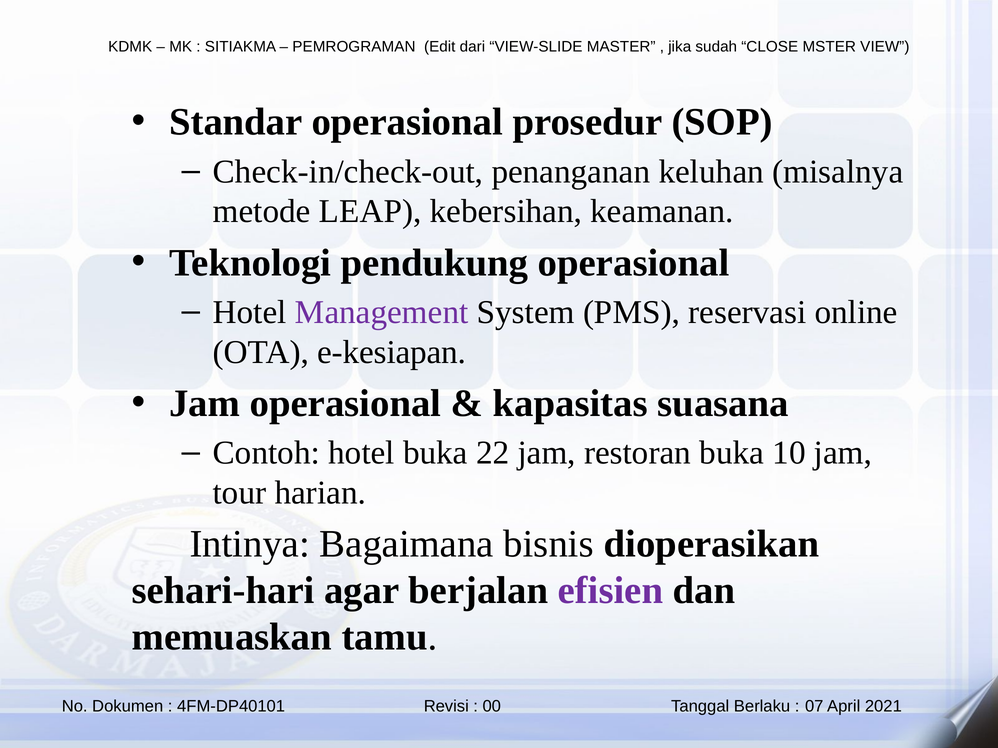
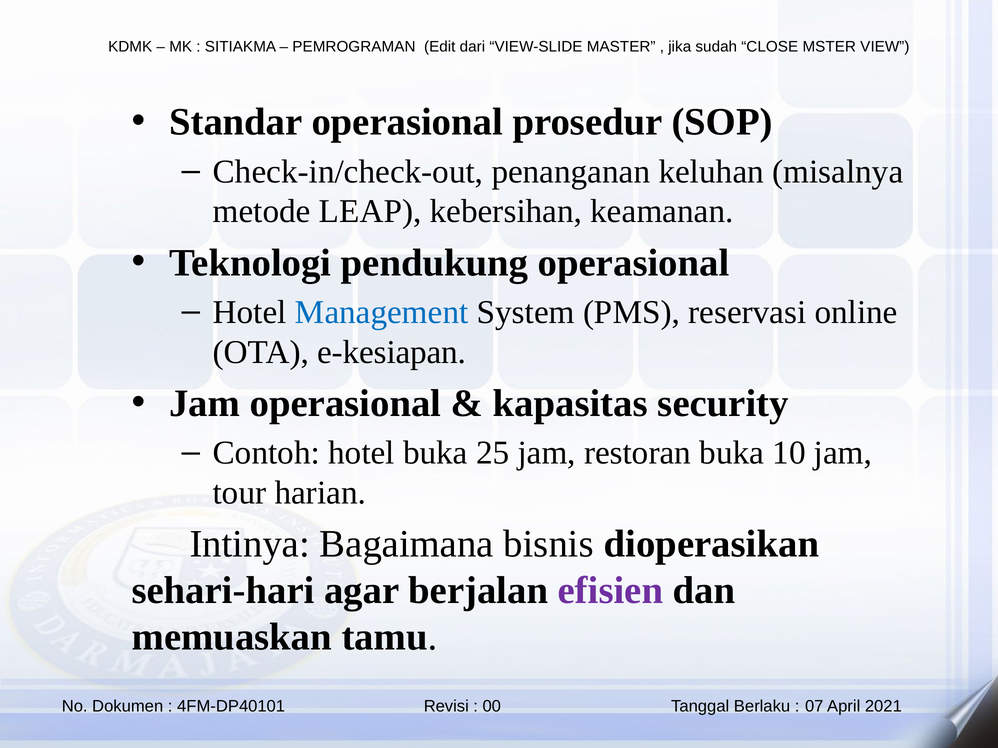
Management colour: purple -> blue
suasana: suasana -> security
22: 22 -> 25
